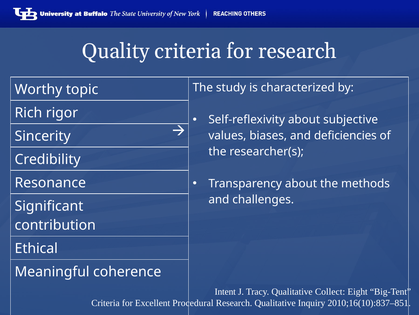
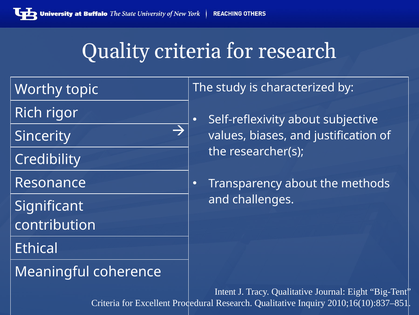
deficiencies: deficiencies -> justification
Collect: Collect -> Journal
